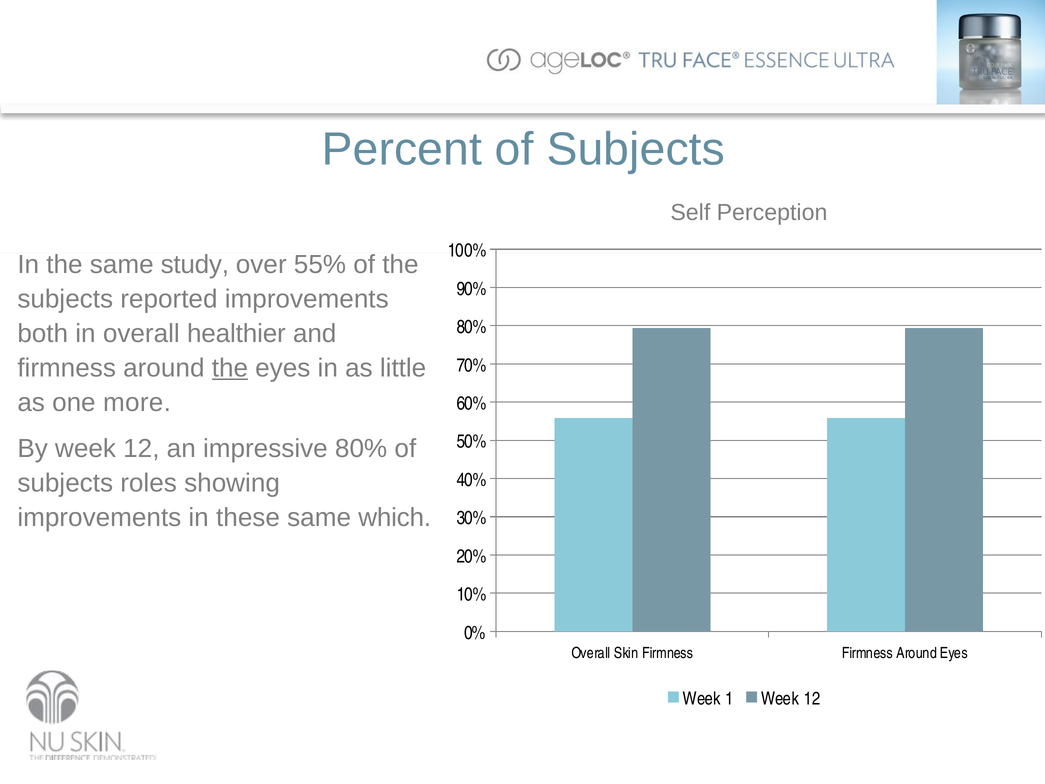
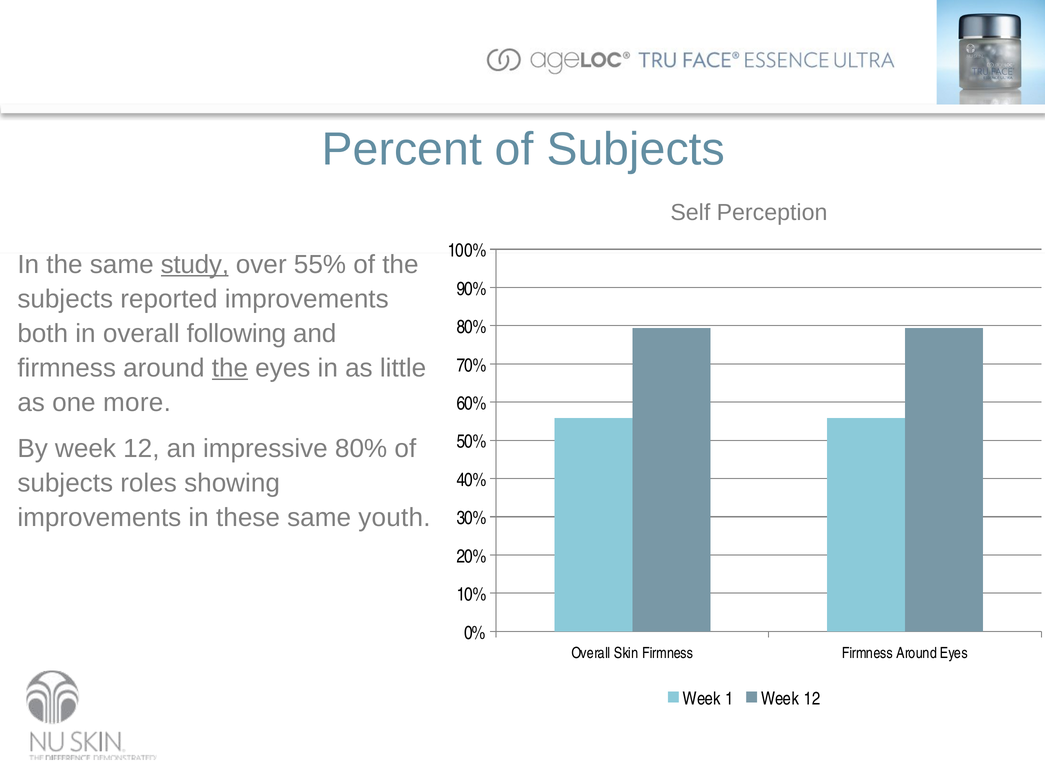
study underline: none -> present
healthier: healthier -> following
which: which -> youth
